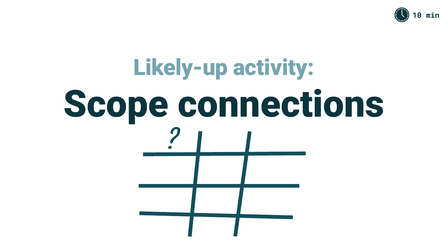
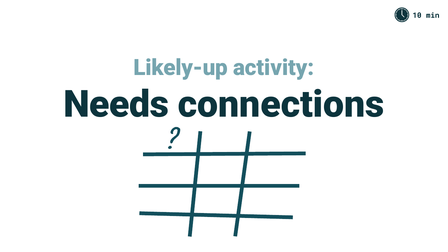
Scope: Scope -> Needs
